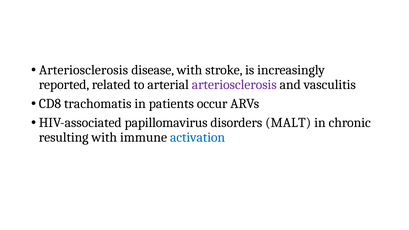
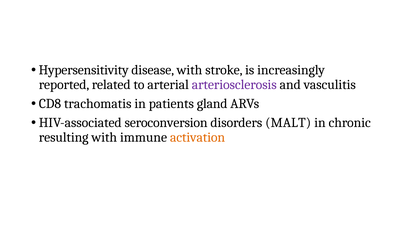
Arteriosclerosis at (84, 70): Arteriosclerosis -> Hypersensitivity
occur: occur -> gland
papillomavirus: papillomavirus -> seroconversion
activation colour: blue -> orange
